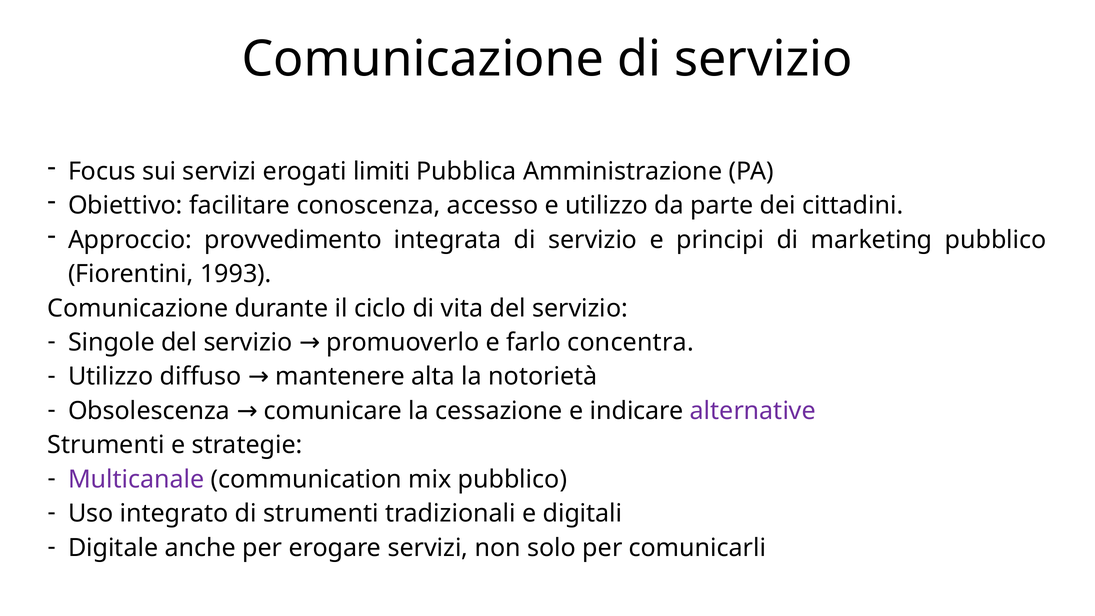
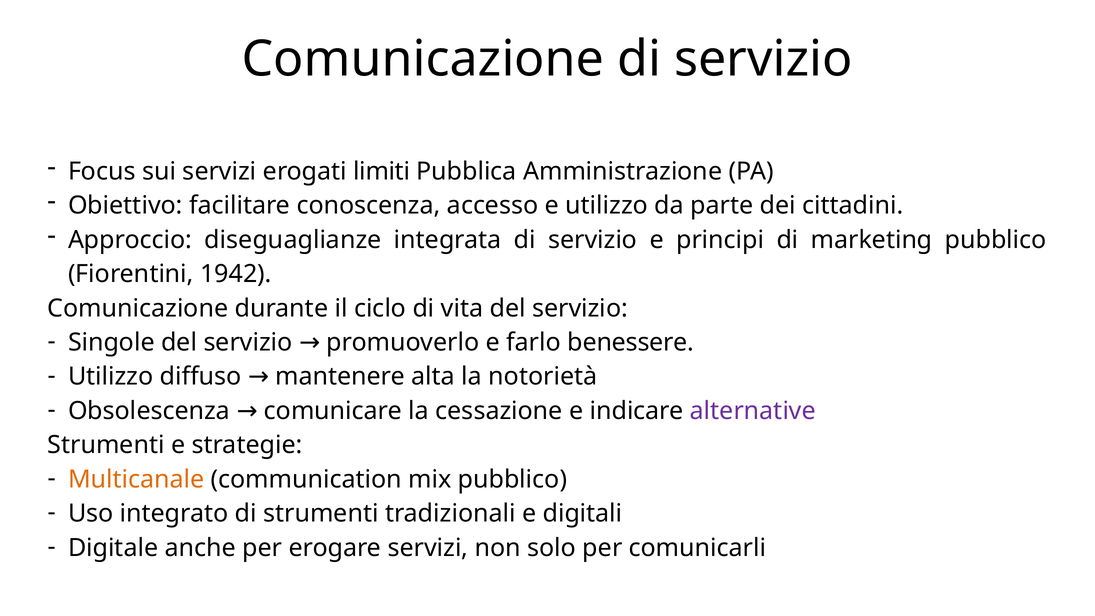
provvedimento: provvedimento -> diseguaglianze
1993: 1993 -> 1942
concentra: concentra -> benessere
Multicanale colour: purple -> orange
